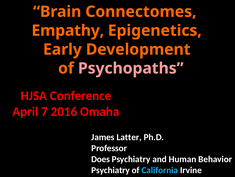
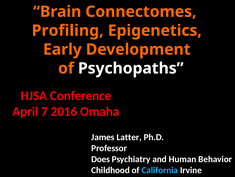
Empathy: Empathy -> Profiling
Psychopaths colour: pink -> white
Psychiatry at (111, 170): Psychiatry -> Childhood
